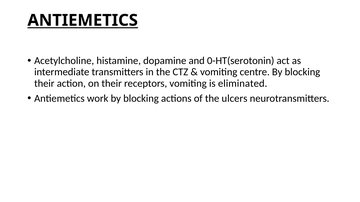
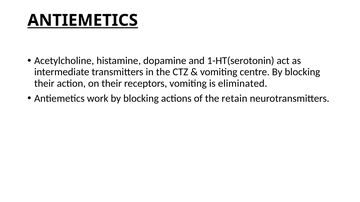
0-HT(serotonin: 0-HT(serotonin -> 1-HT(serotonin
ulcers: ulcers -> retain
